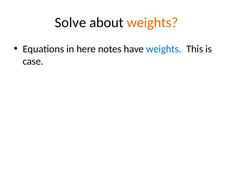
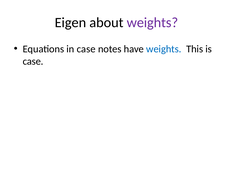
Solve: Solve -> Eigen
weights at (152, 23) colour: orange -> purple
in here: here -> case
